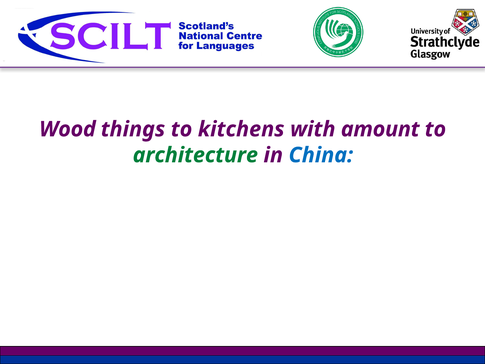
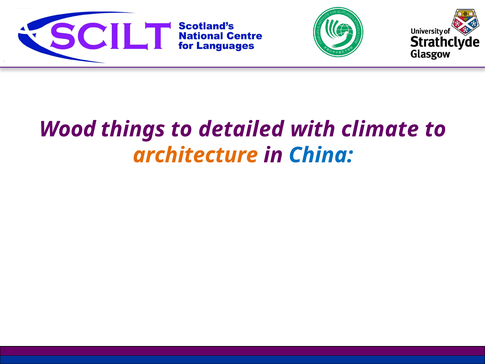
kitchens: kitchens -> detailed
amount: amount -> climate
architecture colour: green -> orange
